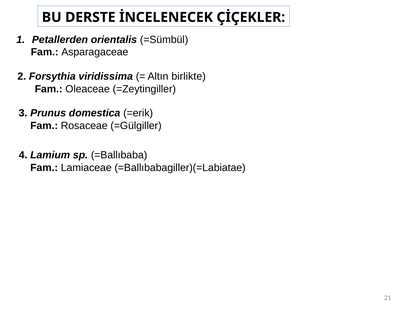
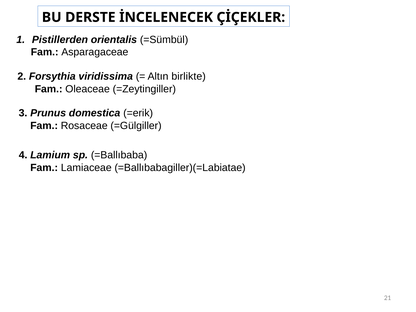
Petallerden: Petallerden -> Pistillerden
